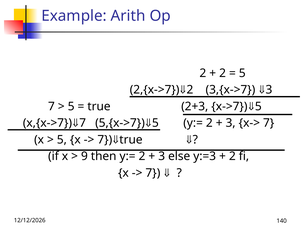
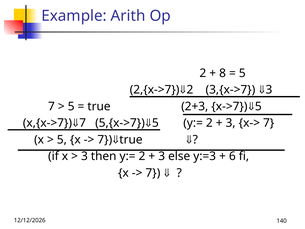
2 at (223, 73): 2 -> 8
9 at (84, 156): 9 -> 3
2 at (232, 156): 2 -> 6
